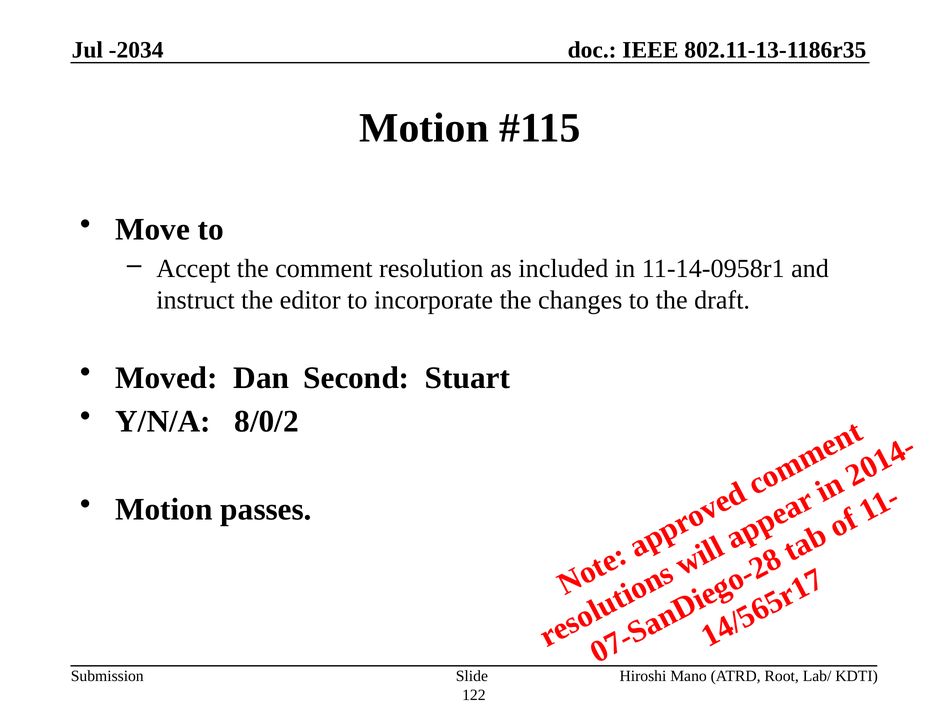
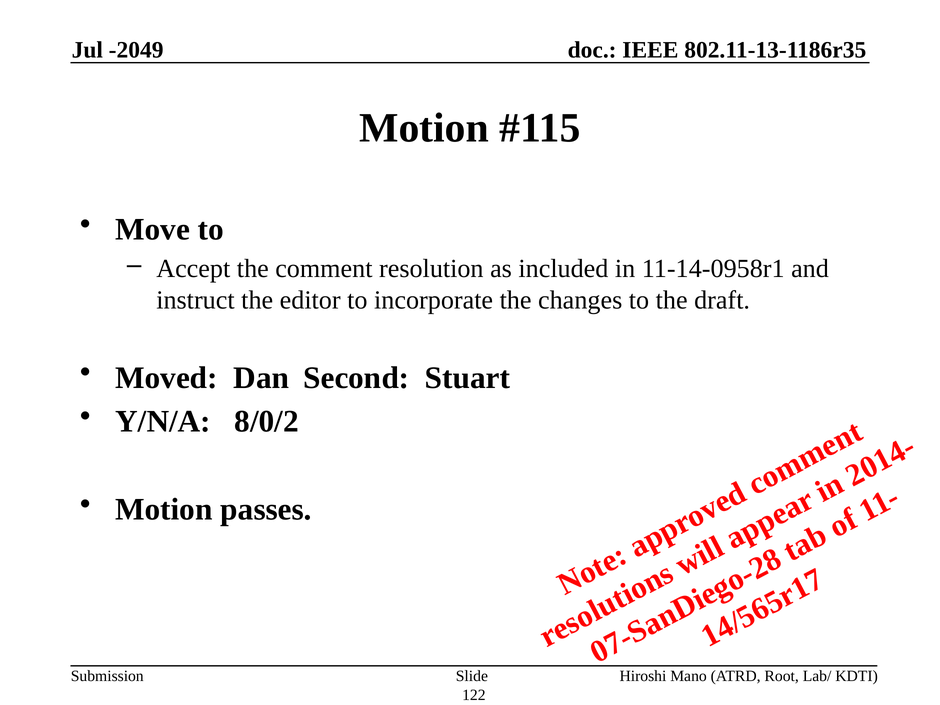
-2034: -2034 -> -2049
